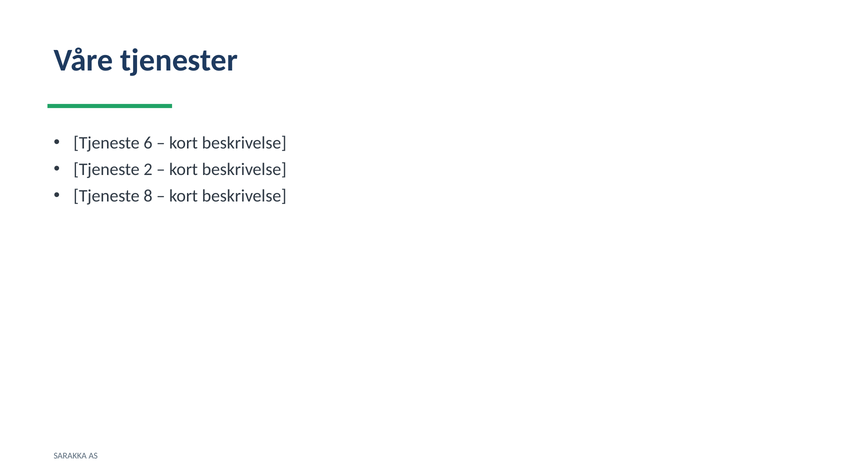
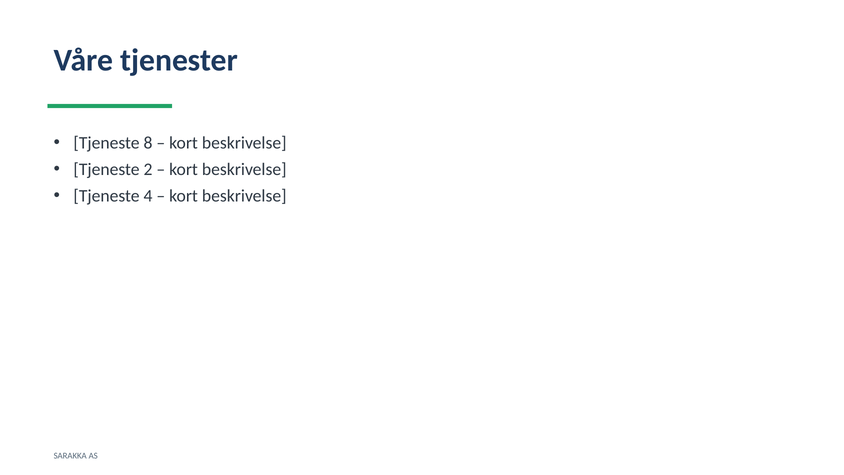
6: 6 -> 8
8: 8 -> 4
